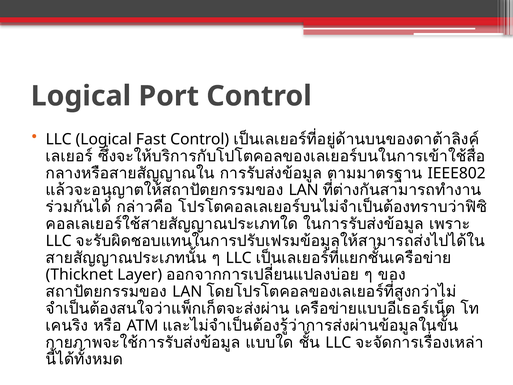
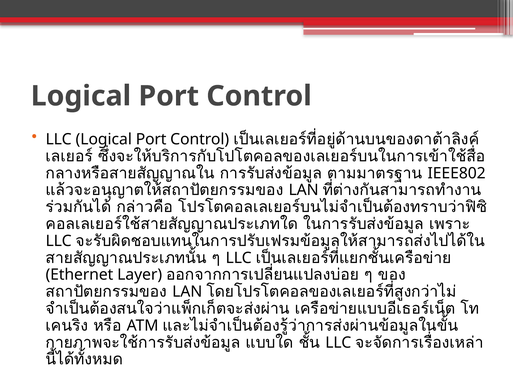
LLC Logical Fast: Fast -> Port
Thicknet: Thicknet -> Ethernet
